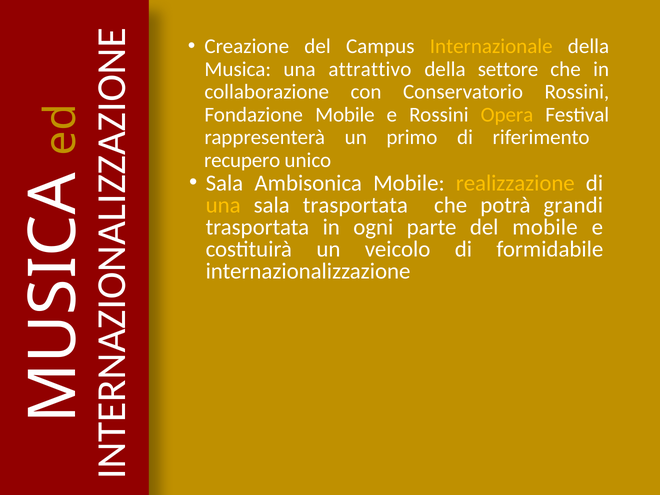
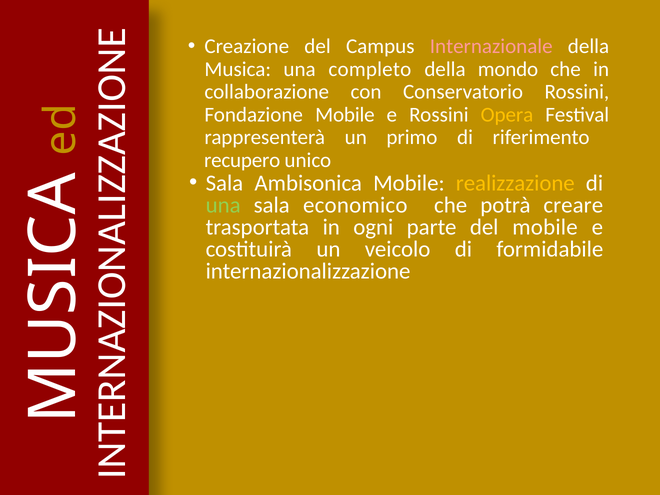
Internazionale colour: yellow -> pink
attrattivo: attrattivo -> completo
settore: settore -> mondo
una at (223, 205) colour: yellow -> light green
sala trasportata: trasportata -> economico
grandi: grandi -> creare
